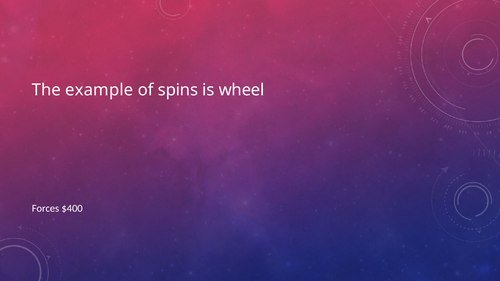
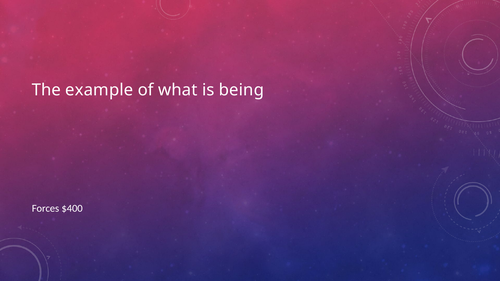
spins: spins -> what
wheel: wheel -> being
